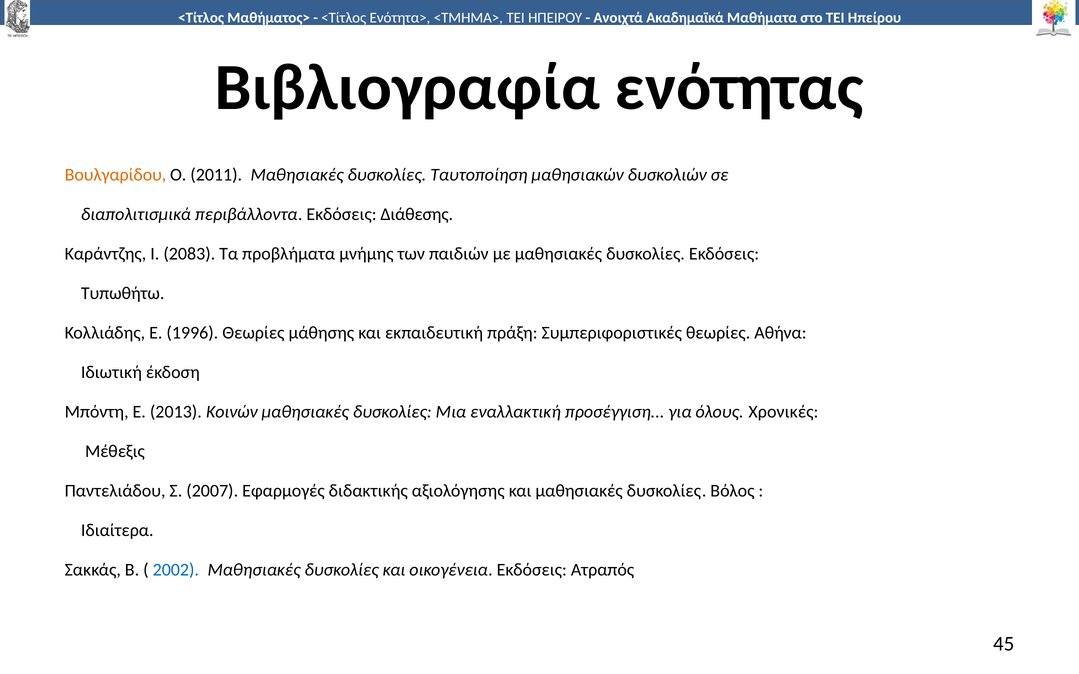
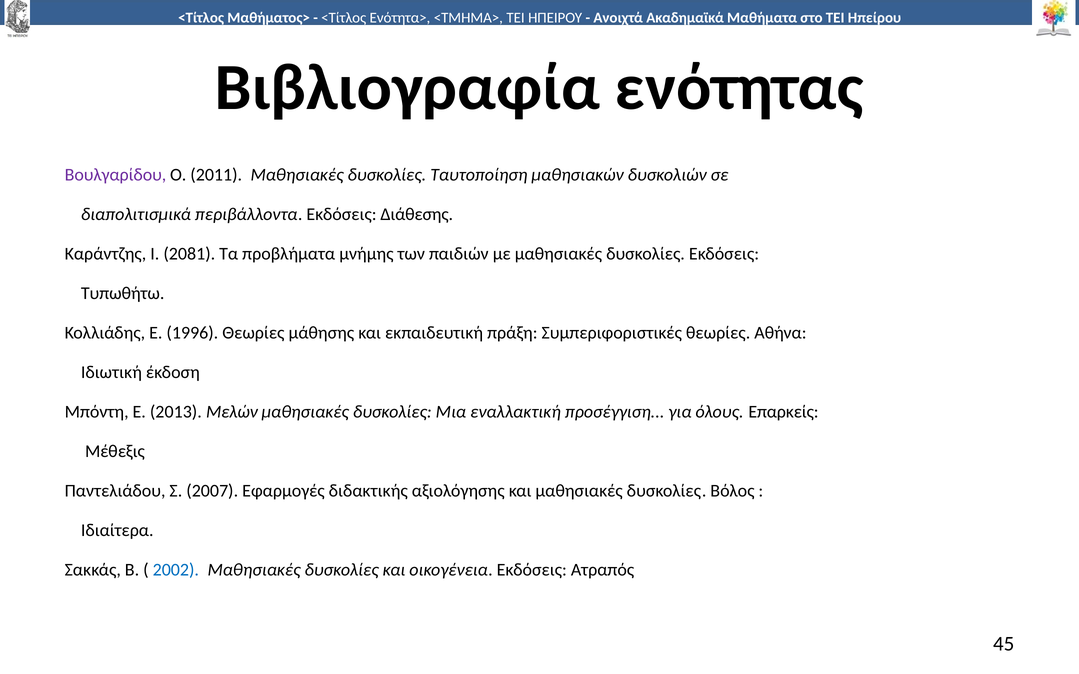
Βουλγαρίδου colour: orange -> purple
2083: 2083 -> 2081
Κοινών: Κοινών -> Μελών
Χρονικές: Χρονικές -> Επαρκείς
